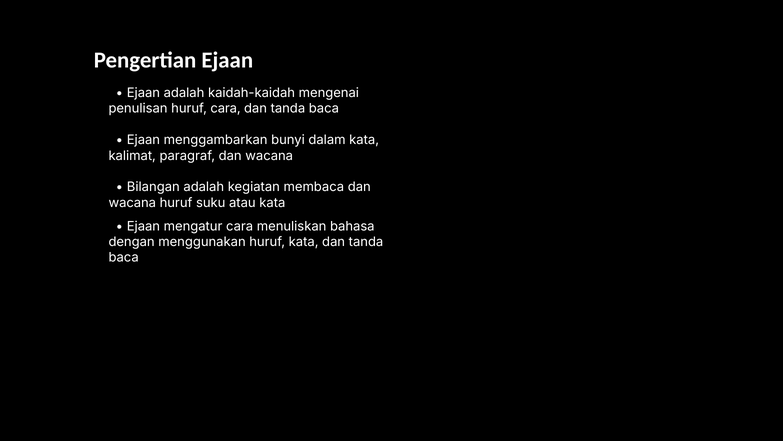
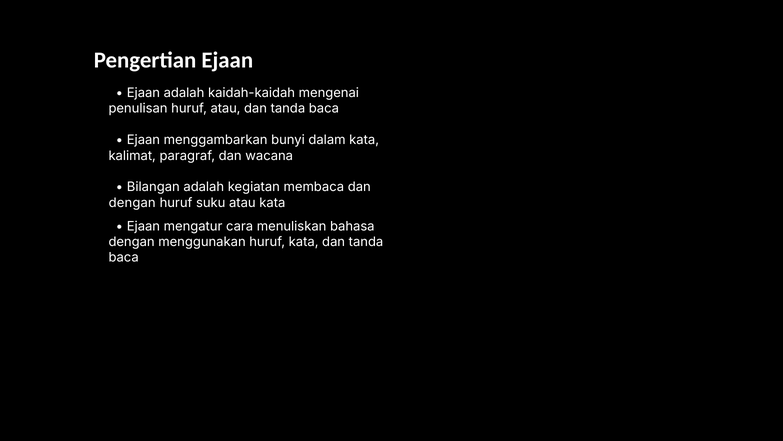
huruf cara: cara -> atau
wacana at (132, 203): wacana -> dengan
